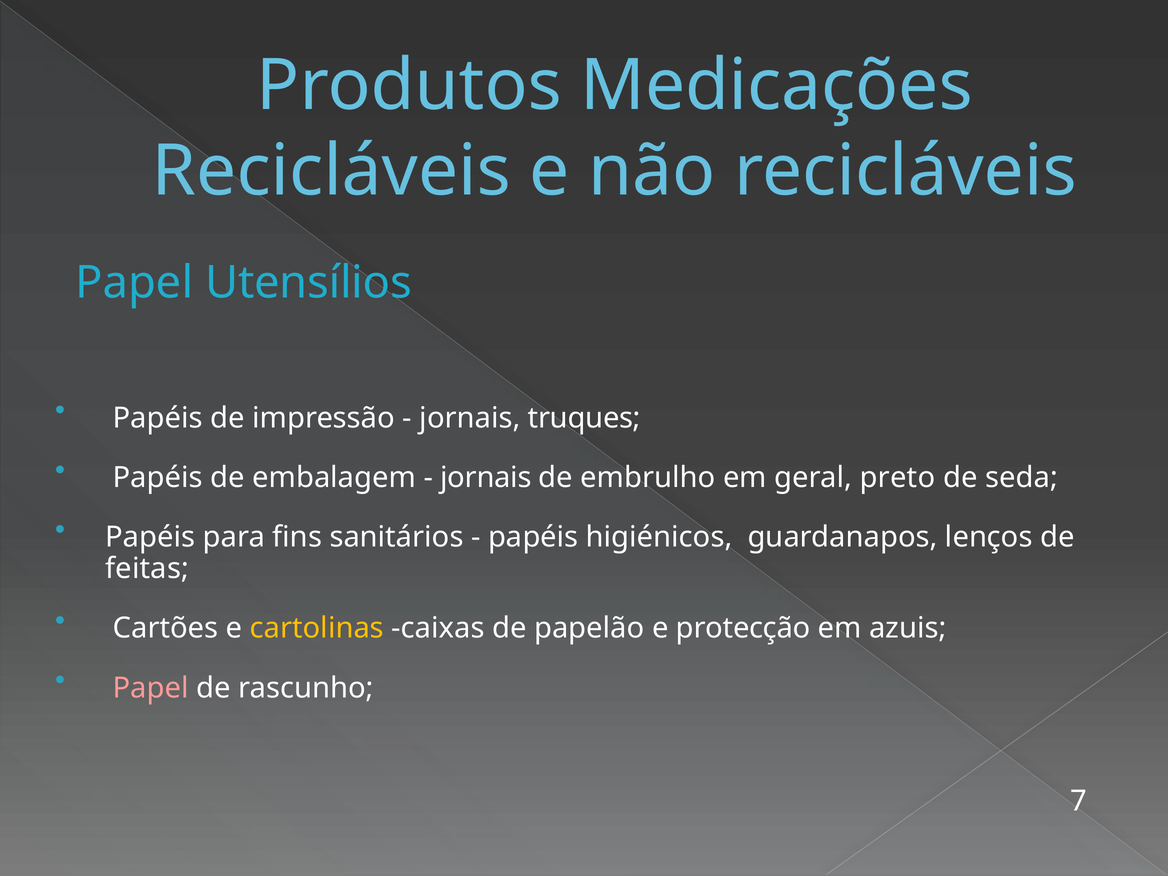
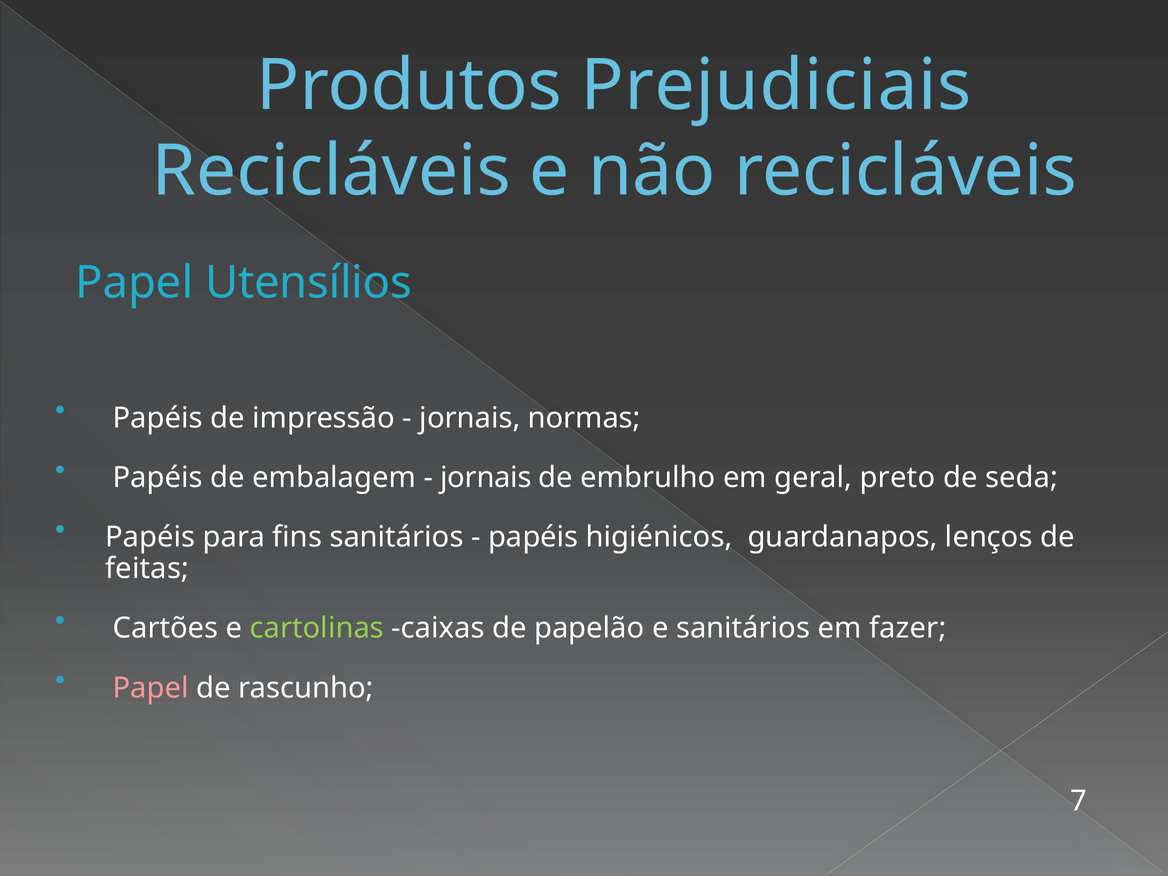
Medicações: Medicações -> Prejudiciais
truques: truques -> normas
cartolinas colour: yellow -> light green
e protecção: protecção -> sanitários
azuis: azuis -> fazer
